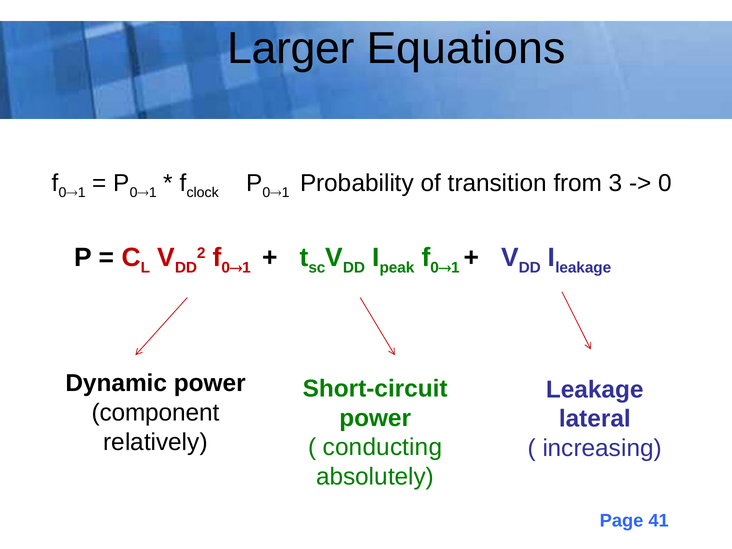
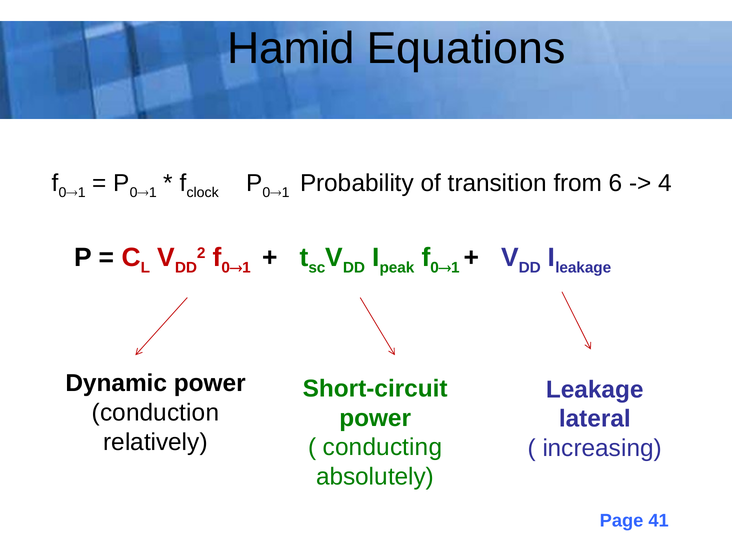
Larger: Larger -> Hamid
3: 3 -> 6
0: 0 -> 4
component: component -> conduction
